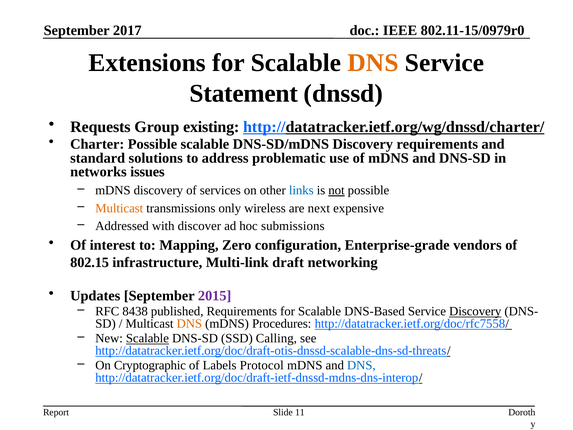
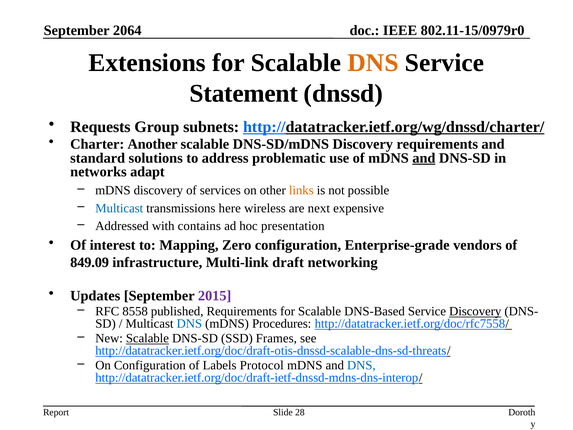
2017: 2017 -> 2064
existing: existing -> subnets
Charter Possible: Possible -> Another
and at (424, 158) underline: none -> present
issues: issues -> adapt
links colour: blue -> orange
not underline: present -> none
Multicast at (119, 208) colour: orange -> blue
only: only -> here
discover: discover -> contains
submissions: submissions -> presentation
802.15: 802.15 -> 849.09
8438: 8438 -> 8558
DNS at (189, 323) colour: orange -> blue
Calling: Calling -> Frames
On Cryptographic: Cryptographic -> Configuration
11: 11 -> 28
